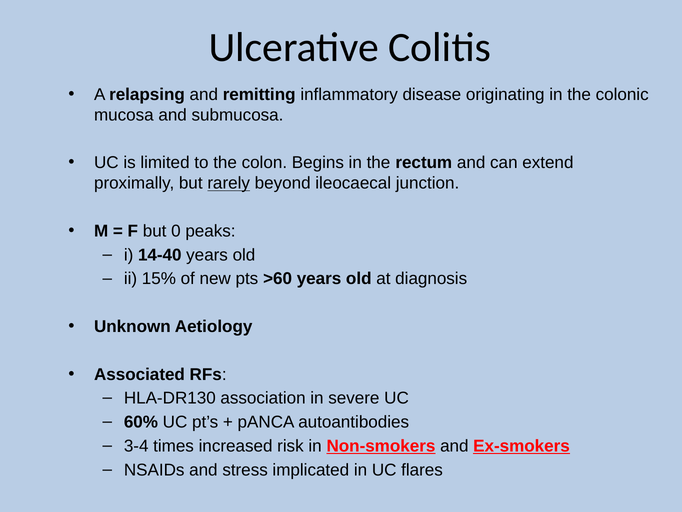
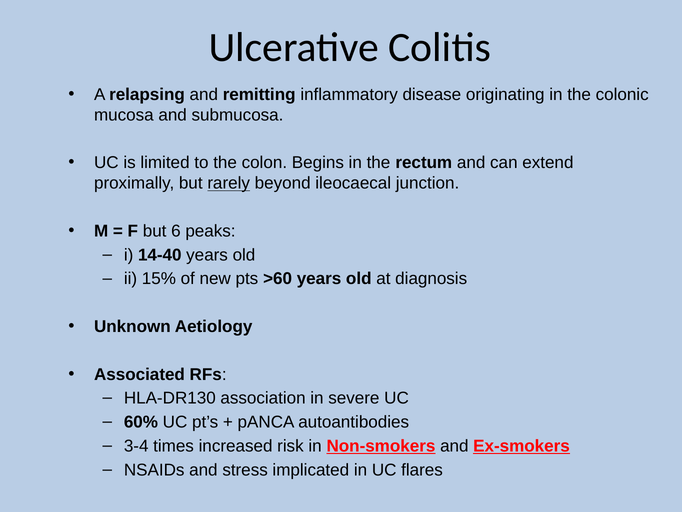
0: 0 -> 6
